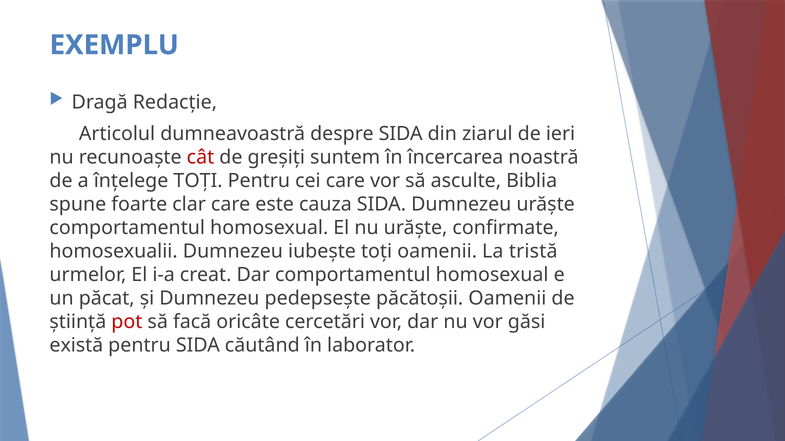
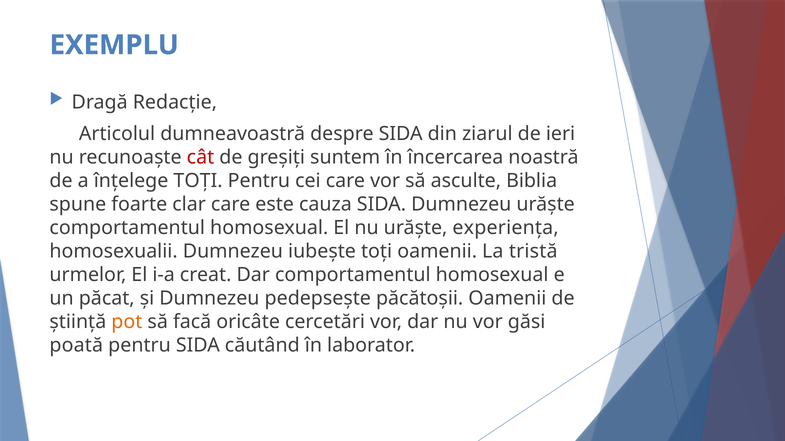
confirmate: confirmate -> experiența
pot colour: red -> orange
există: există -> poată
